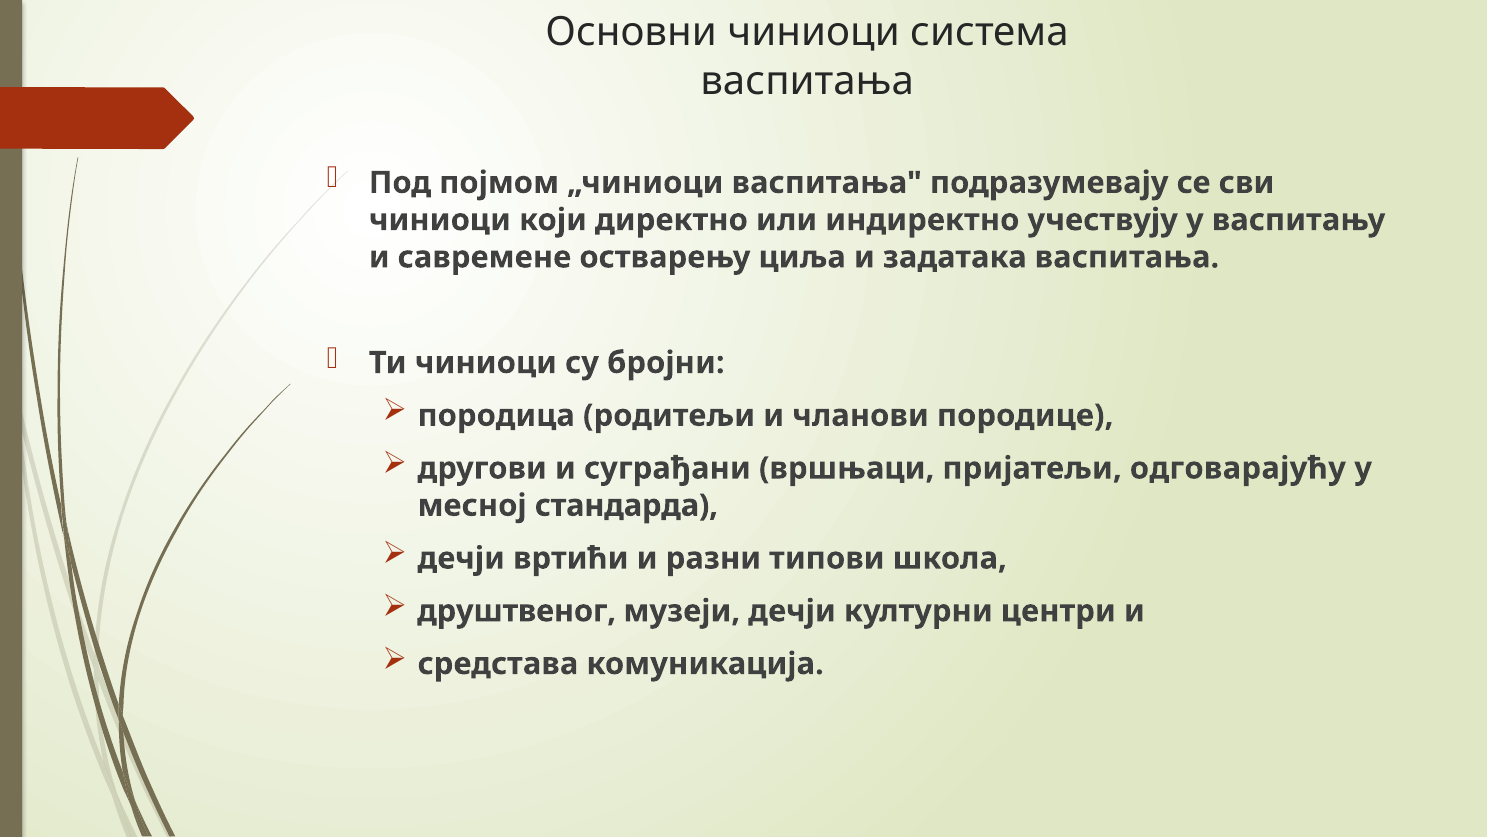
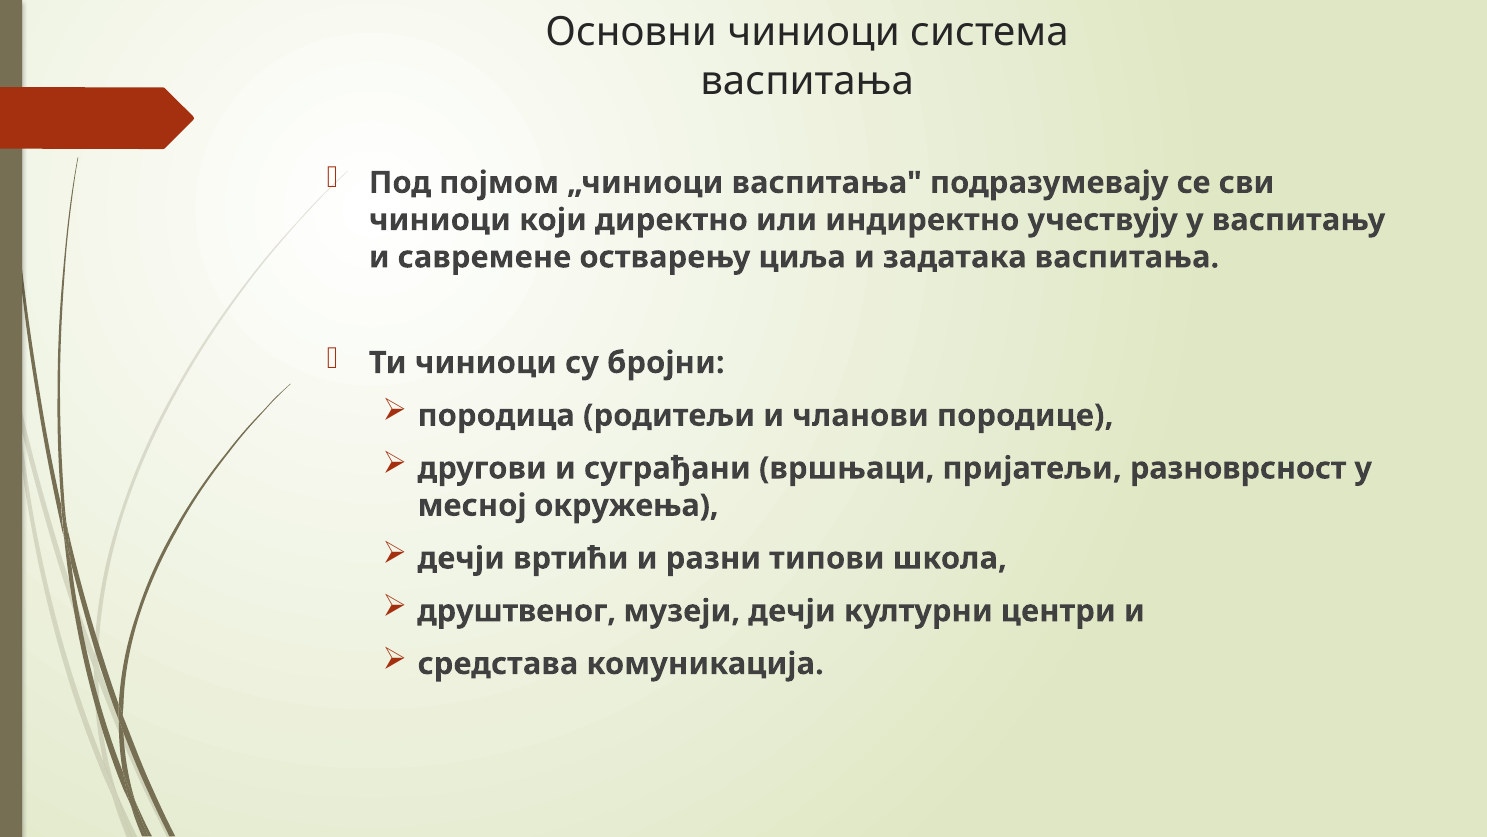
одговарајућу: одговарајућу -> разноврсност
стандарда: стандарда -> окружења
